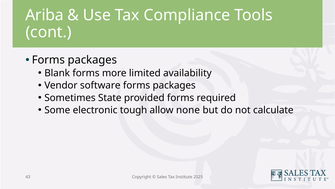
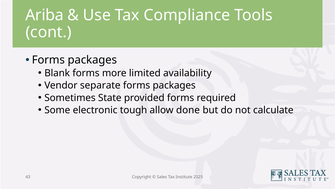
software: software -> separate
none: none -> done
